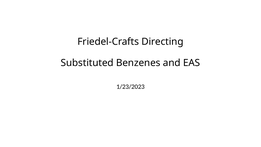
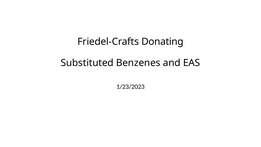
Directing: Directing -> Donating
